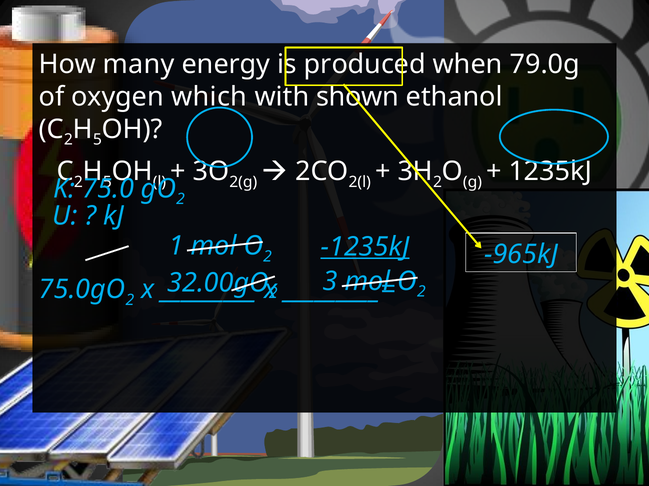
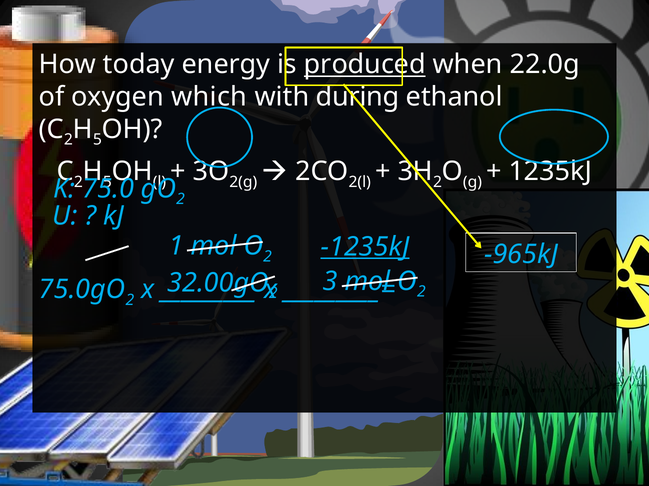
many: many -> today
produced underline: none -> present
79.0g: 79.0g -> 22.0g
shown: shown -> during
